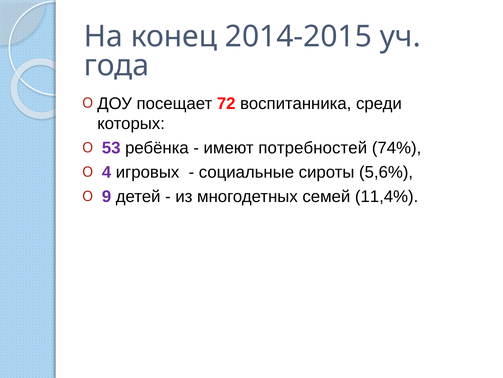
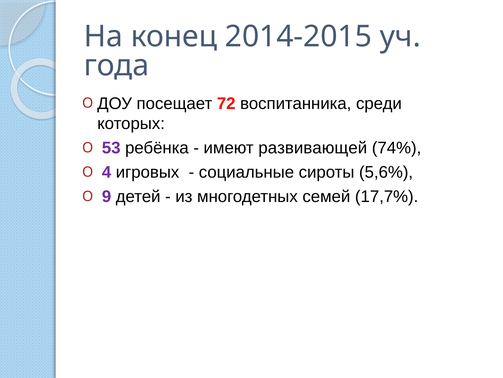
потребностей: потребностей -> развивающей
11,4%: 11,4% -> 17,7%
